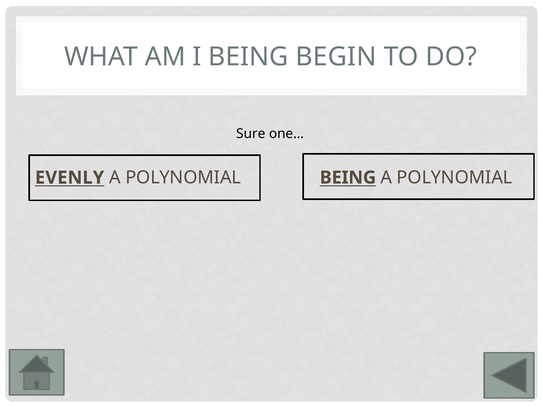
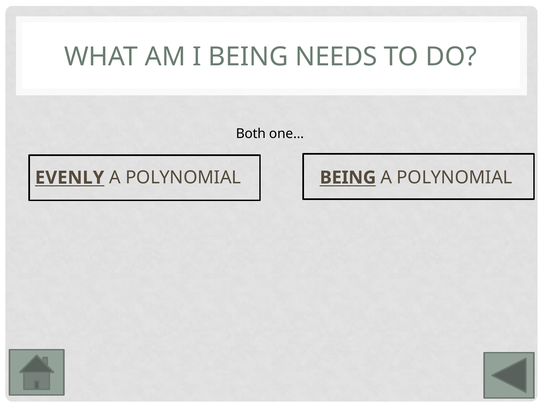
BEGIN: BEGIN -> NEEDS
Sure: Sure -> Both
